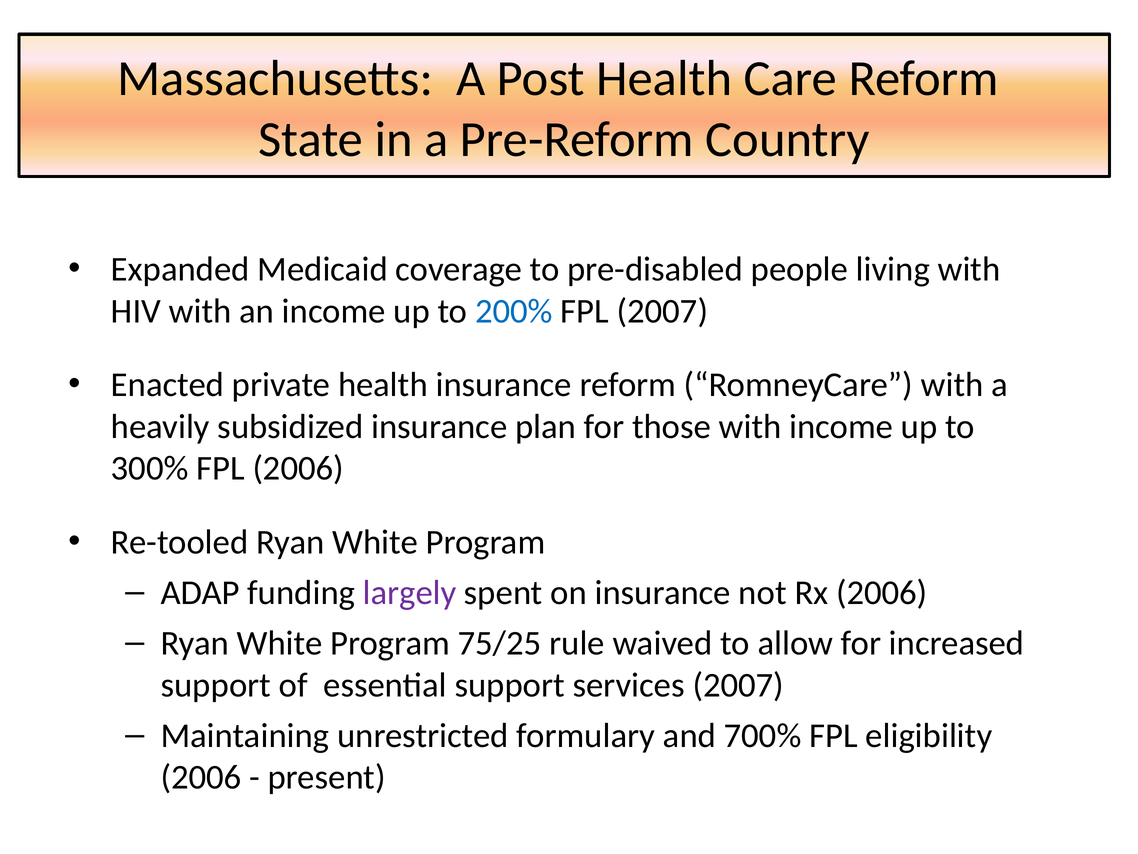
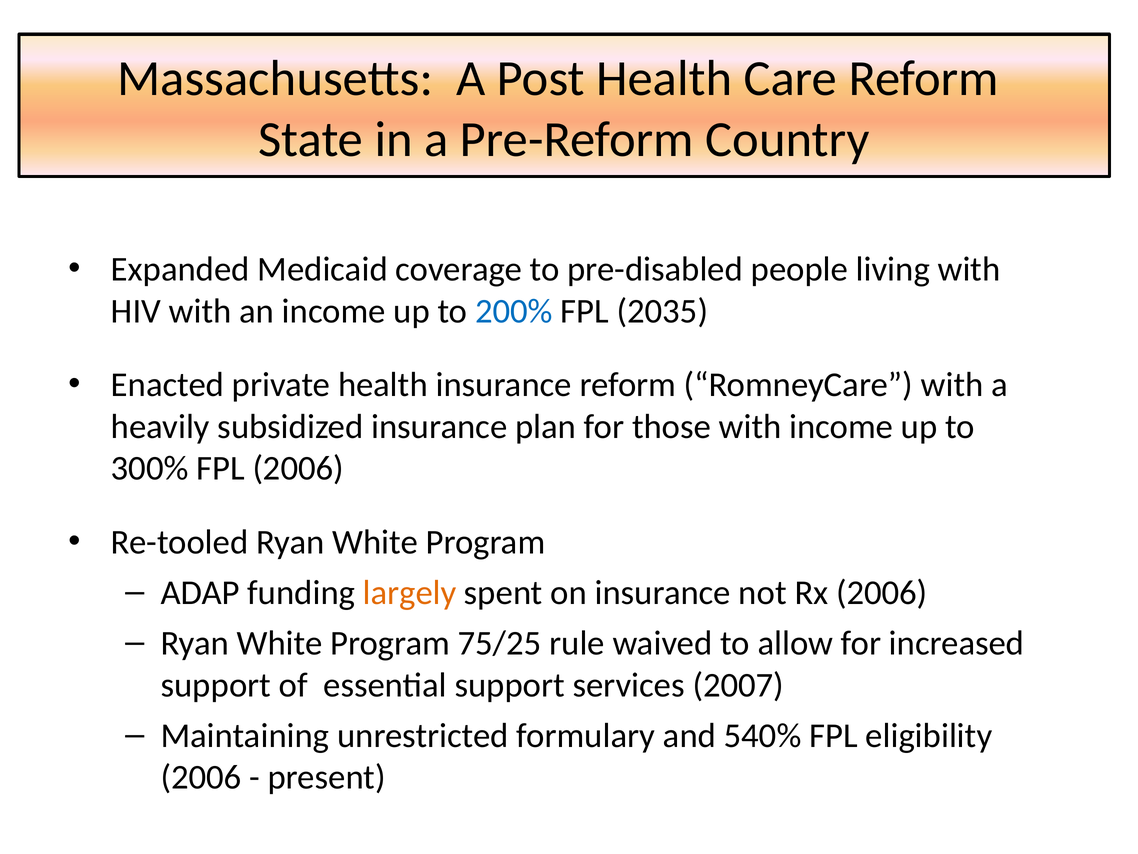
FPL 2007: 2007 -> 2035
largely colour: purple -> orange
700%: 700% -> 540%
